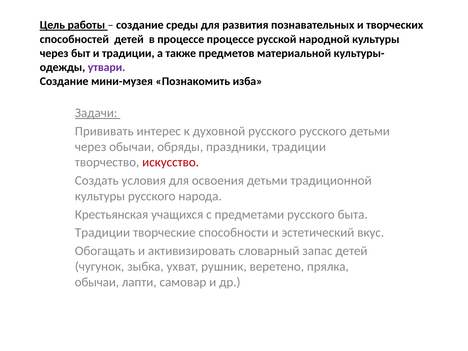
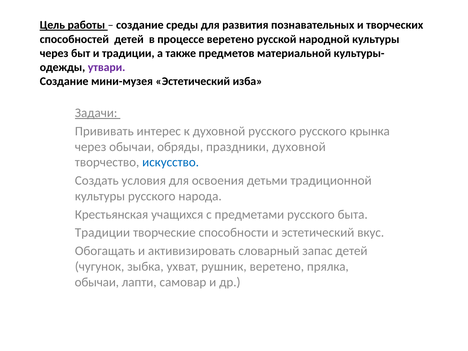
процессе процессе: процессе -> веретено
мини-музея Познакомить: Познакомить -> Эстетический
русского детьми: детьми -> крынка
праздники традиции: традиции -> духовной
искусство colour: red -> blue
